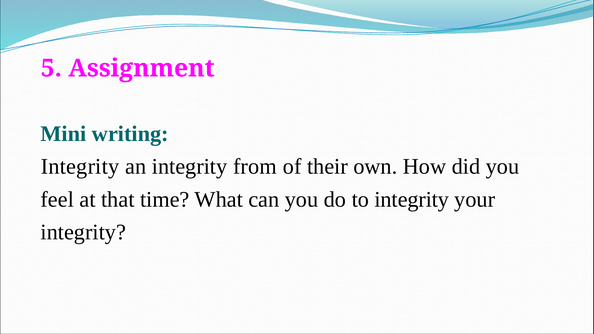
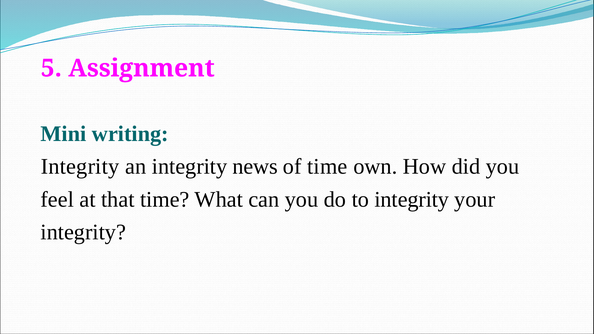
from: from -> news
of their: their -> time
